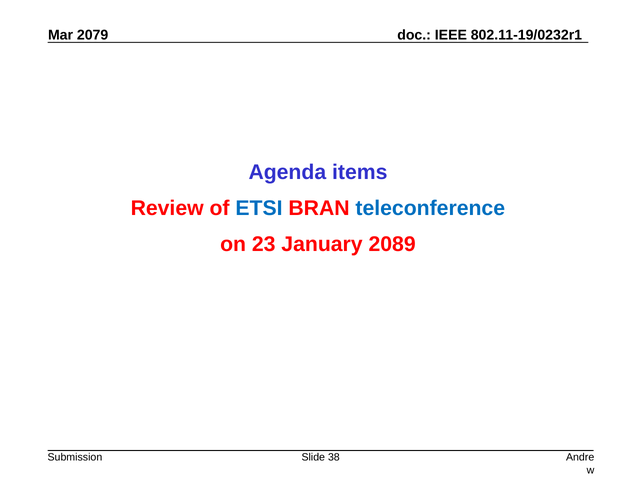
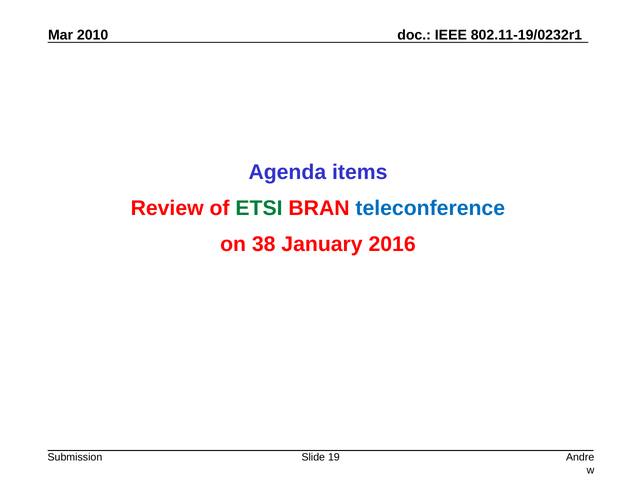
2079: 2079 -> 2010
ETSI colour: blue -> green
23: 23 -> 38
2089: 2089 -> 2016
38: 38 -> 19
